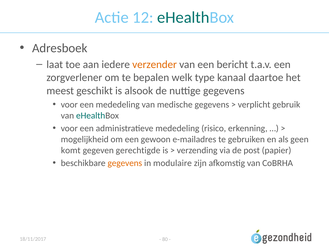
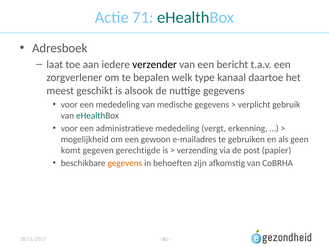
12: 12 -> 71
verzender colour: orange -> black
risico: risico -> vergt
modulaire: modulaire -> behoeften
